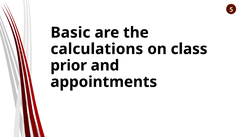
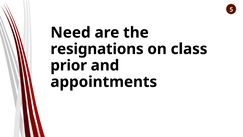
Basic: Basic -> Need
calculations: calculations -> resignations
